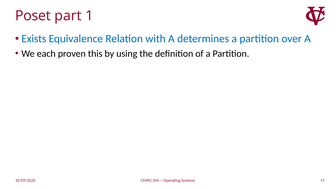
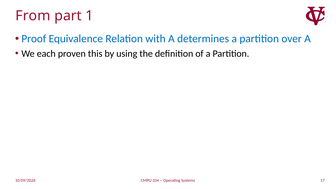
Poset: Poset -> From
Exists: Exists -> Proof
